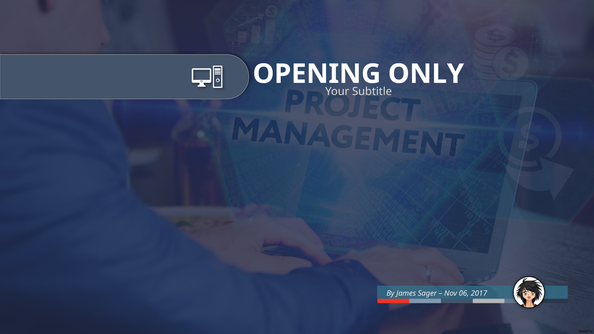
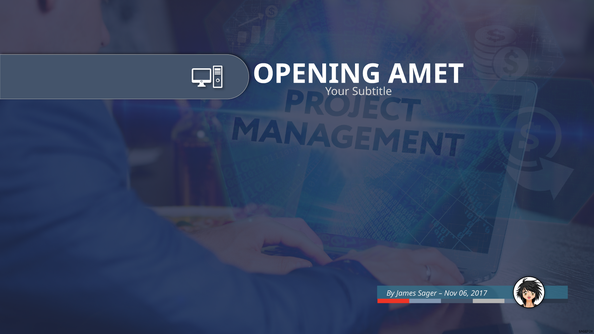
ONLY: ONLY -> AMET
